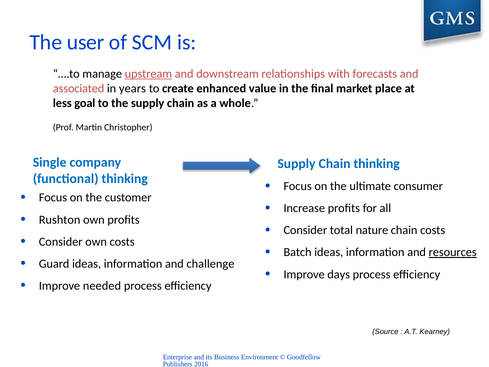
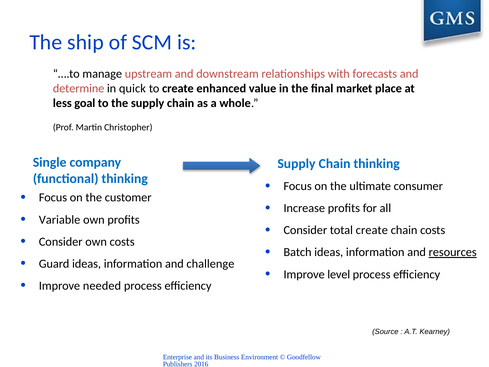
user: user -> ship
upstream underline: present -> none
associated: associated -> determine
years: years -> quick
Rushton: Rushton -> Variable
total nature: nature -> create
days: days -> level
